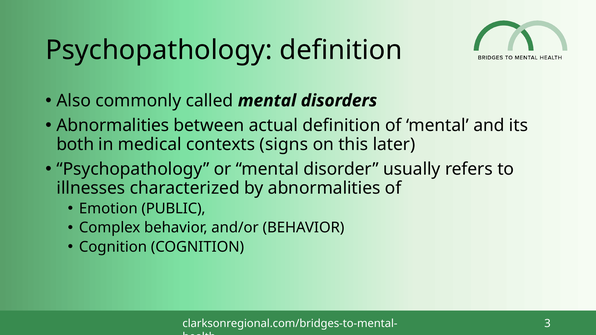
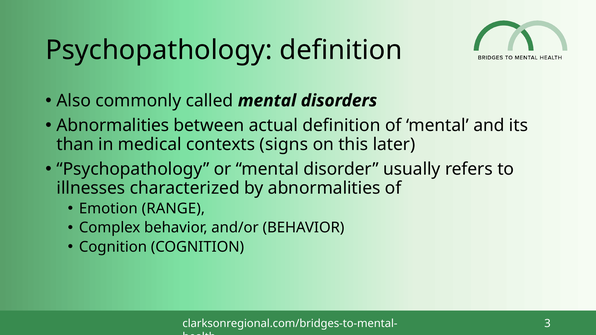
both: both -> than
PUBLIC: PUBLIC -> RANGE
